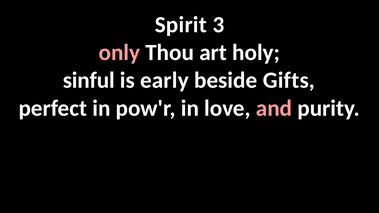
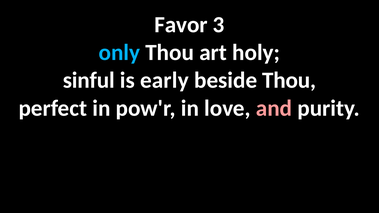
Spirit: Spirit -> Favor
only colour: pink -> light blue
beside Gifts: Gifts -> Thou
